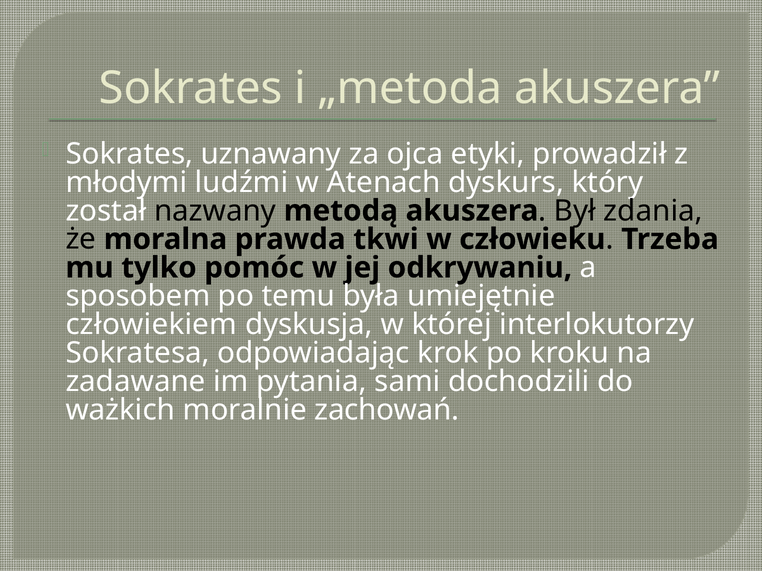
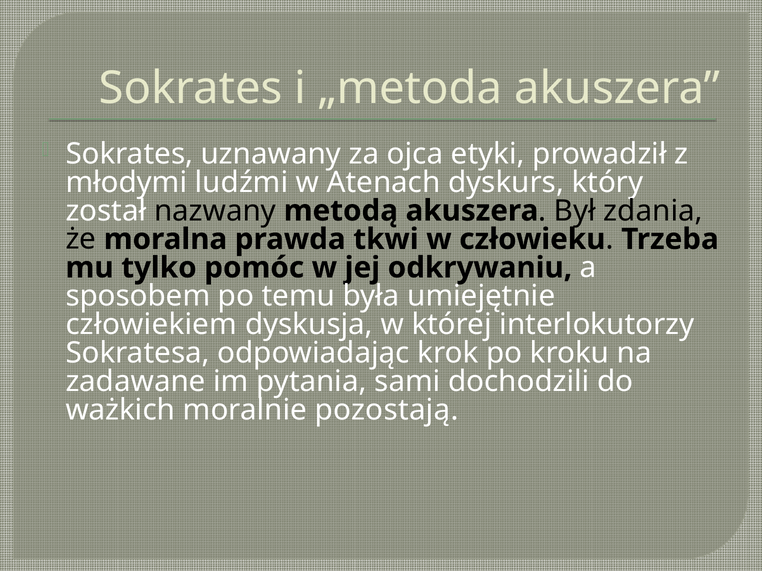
zachowań: zachowań -> pozostają
